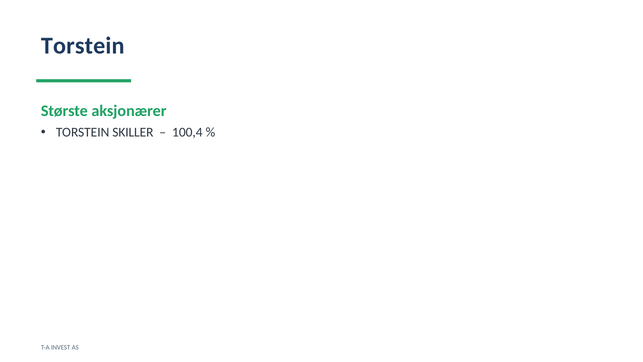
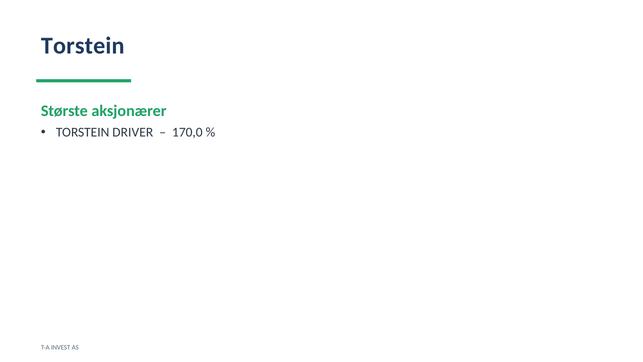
SKILLER: SKILLER -> DRIVER
100,4: 100,4 -> 170,0
